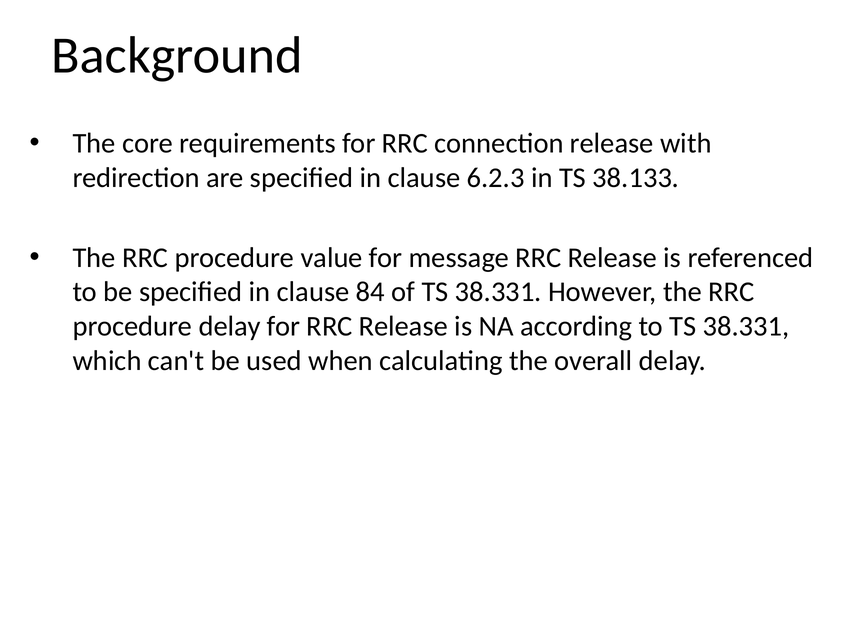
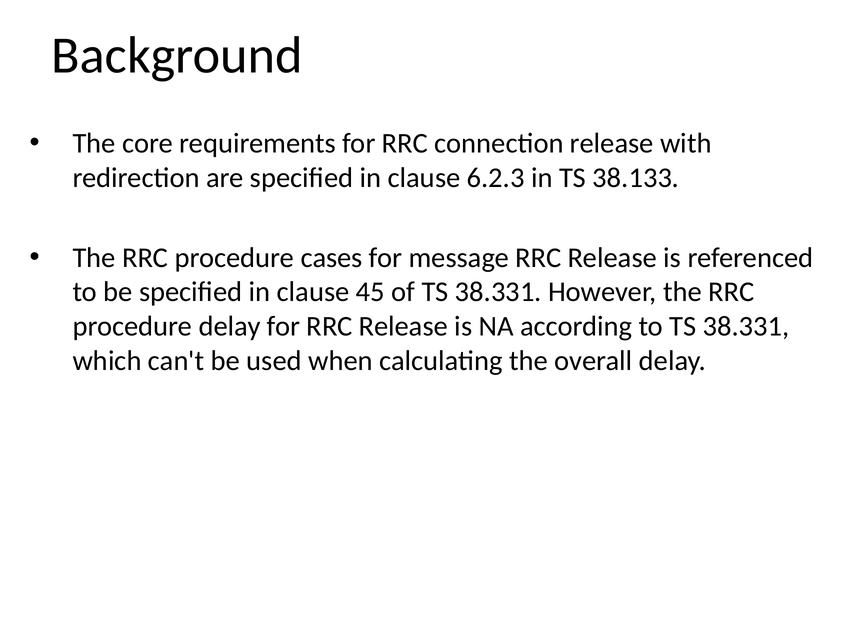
value: value -> cases
84: 84 -> 45
